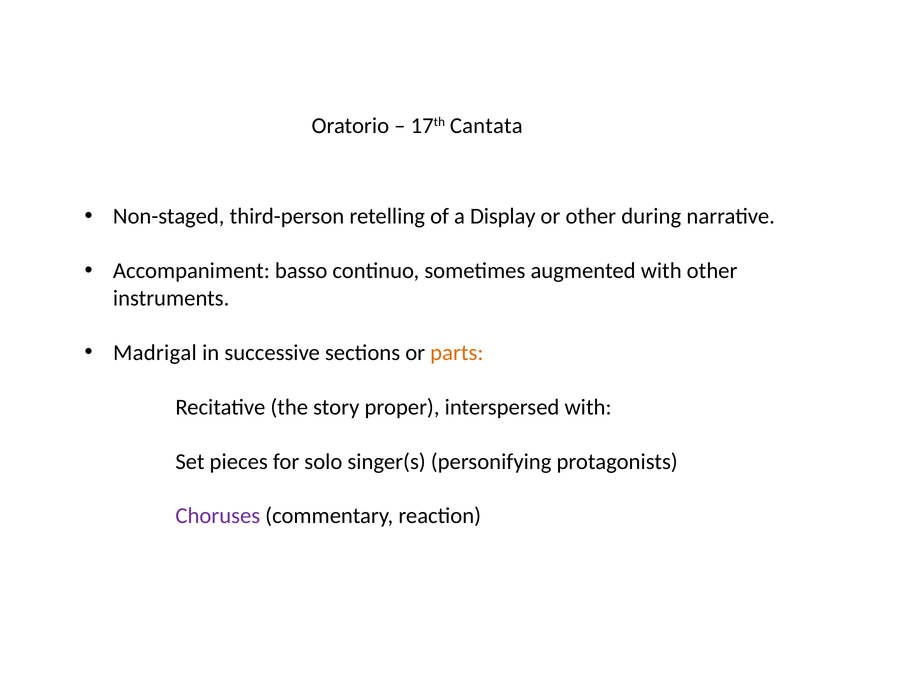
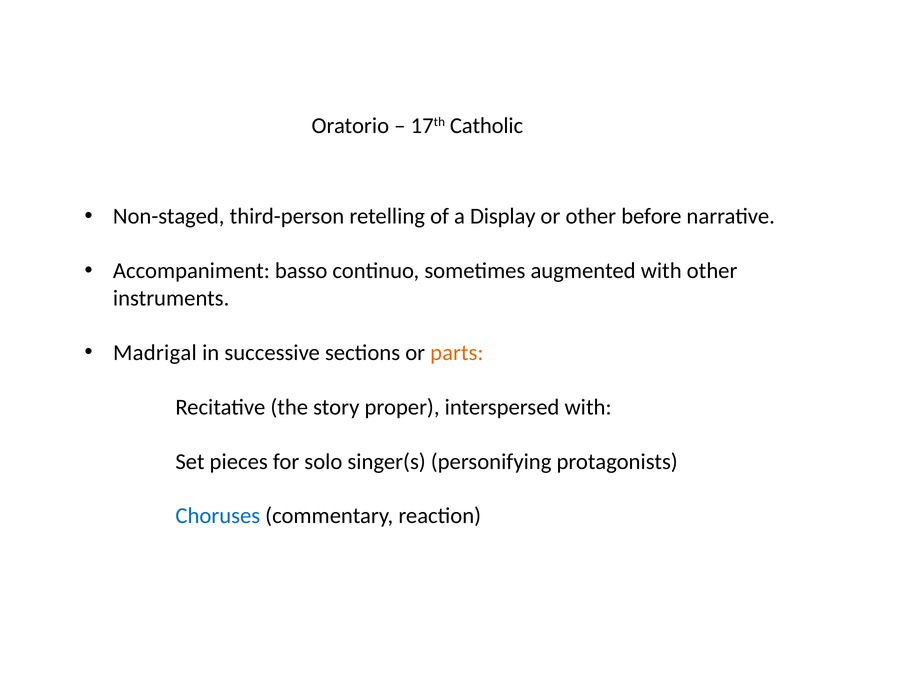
Cantata: Cantata -> Catholic
during: during -> before
Choruses colour: purple -> blue
